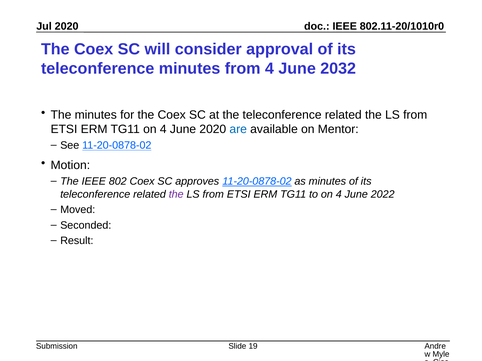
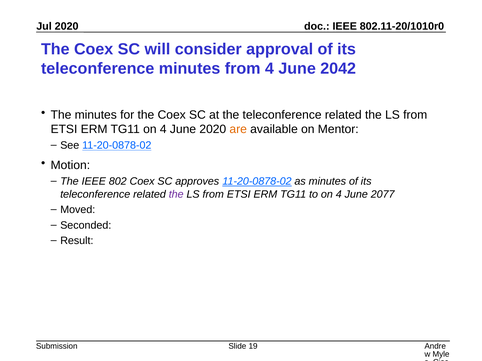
2032: 2032 -> 2042
are colour: blue -> orange
2022: 2022 -> 2077
